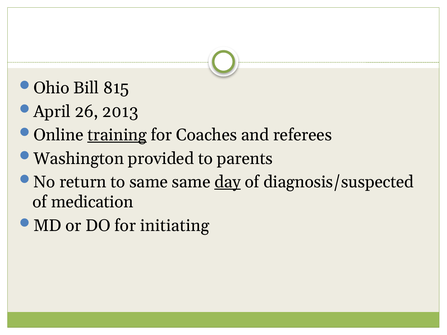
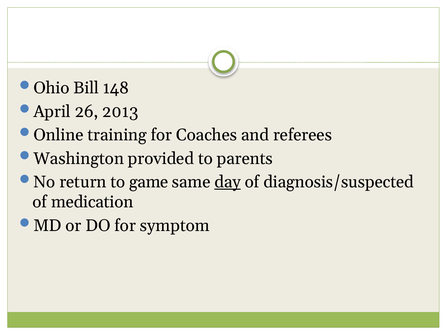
815: 815 -> 148
training underline: present -> none
to same: same -> game
initiating: initiating -> symptom
